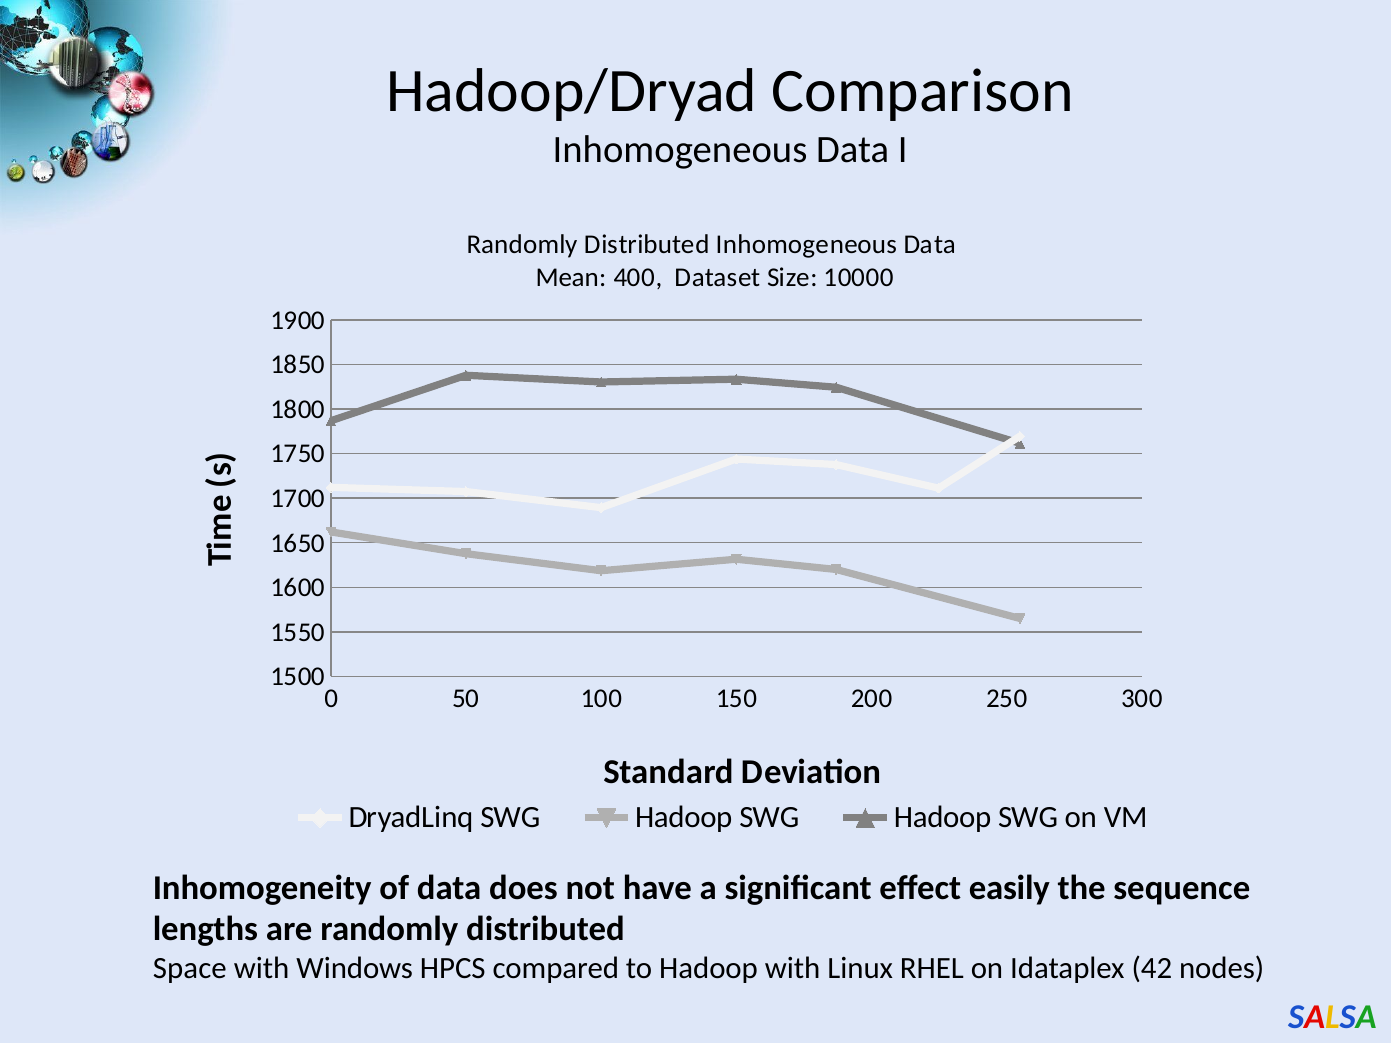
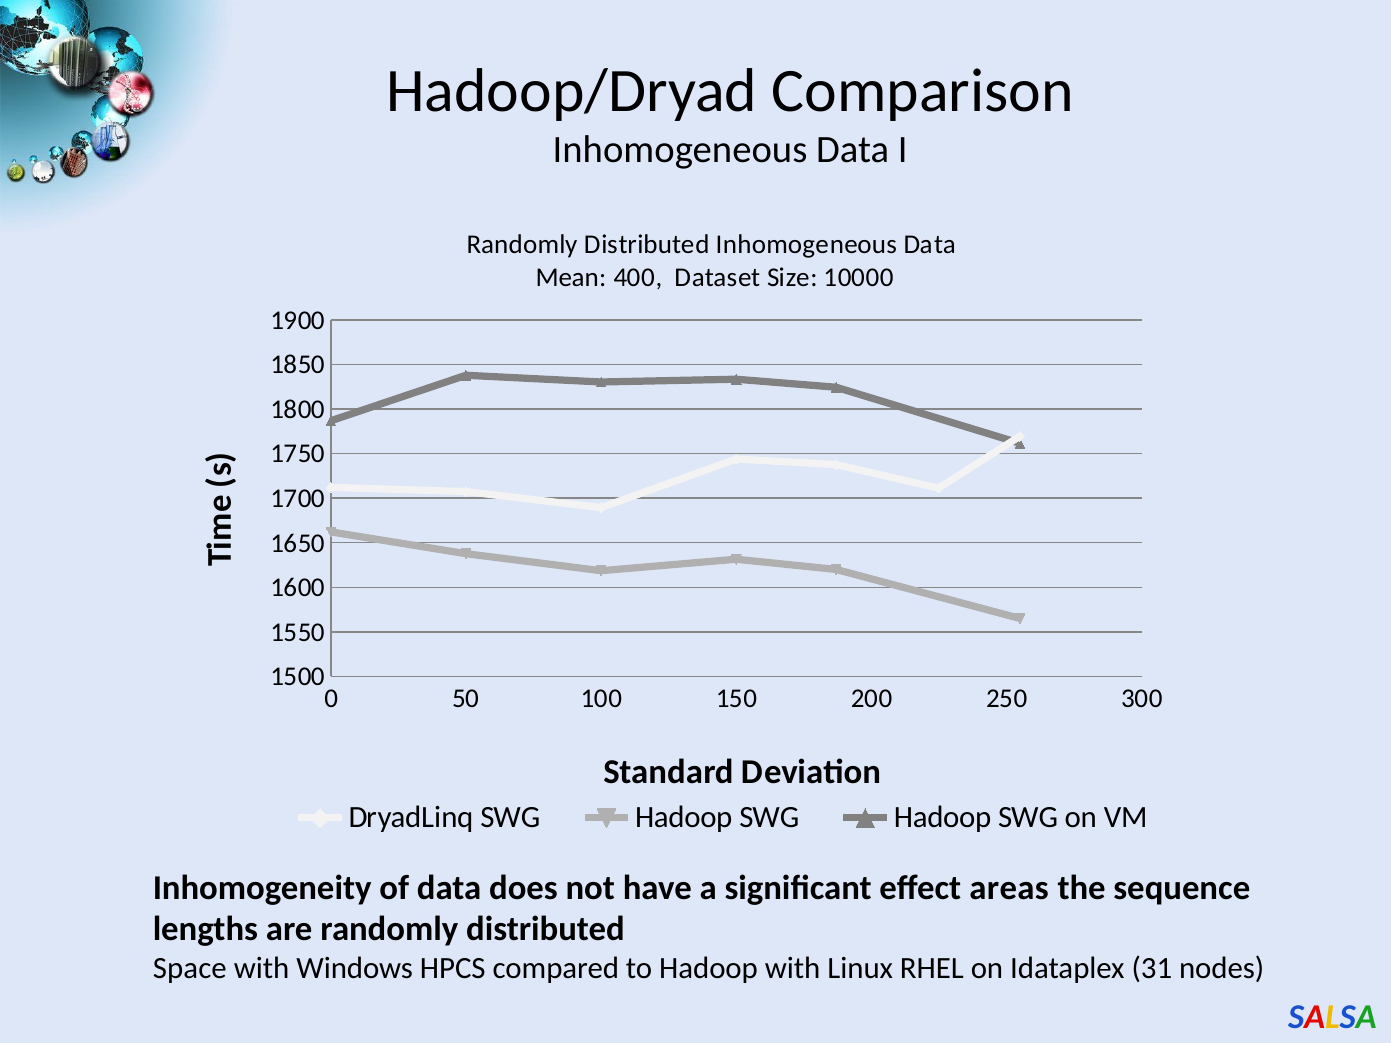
easily: easily -> areas
42: 42 -> 31
